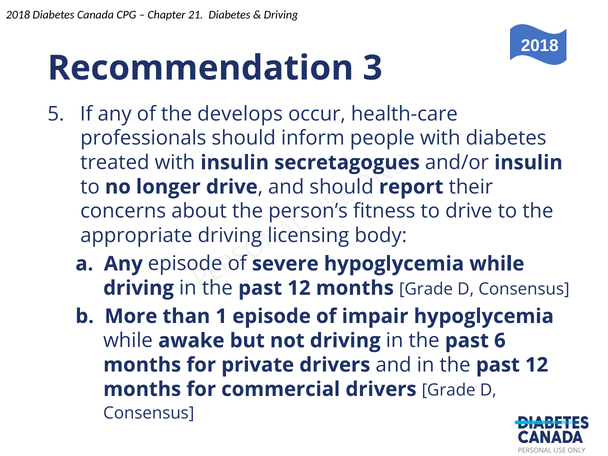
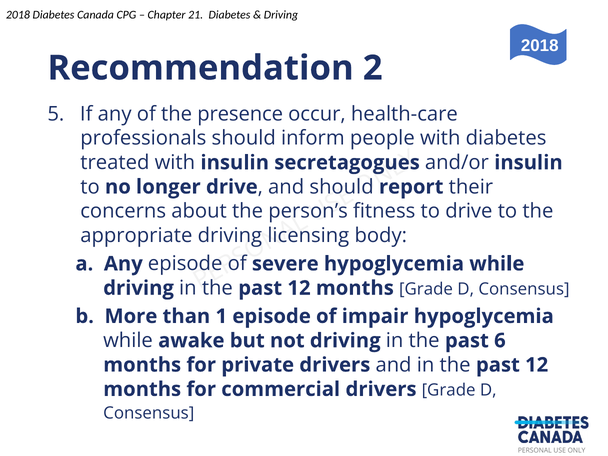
3: 3 -> 2
develops: develops -> presence
